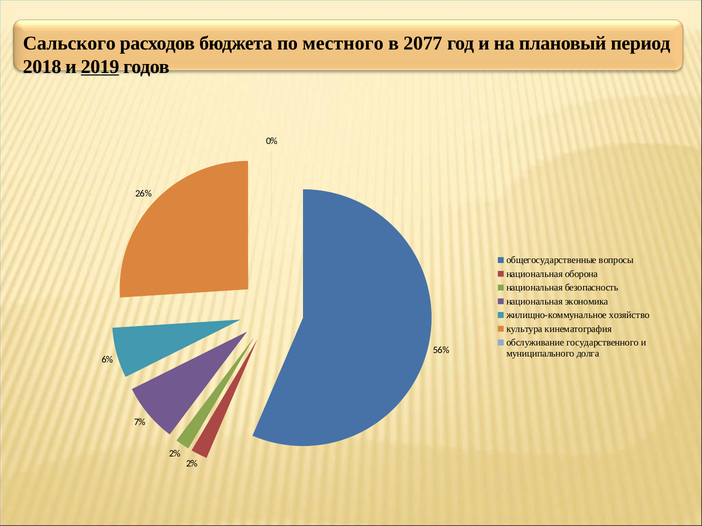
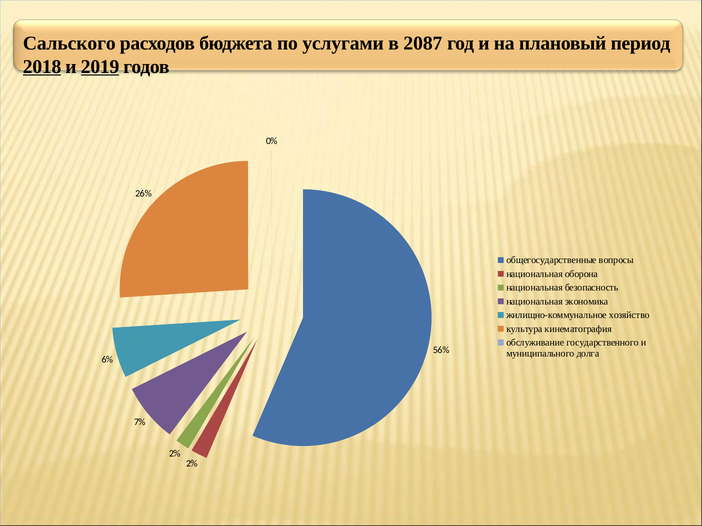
местного: местного -> услугами
2077: 2077 -> 2087
2018 underline: none -> present
